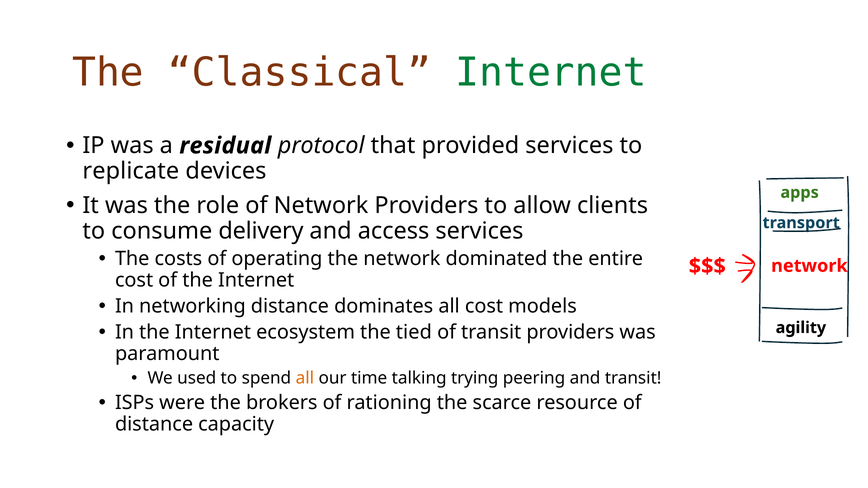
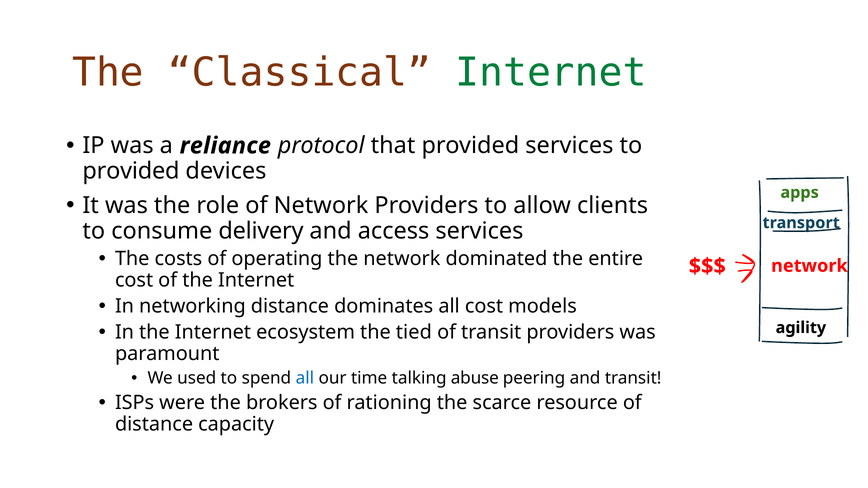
residual: residual -> reliance
replicate at (131, 171): replicate -> provided
all at (305, 378) colour: orange -> blue
trying: trying -> abuse
